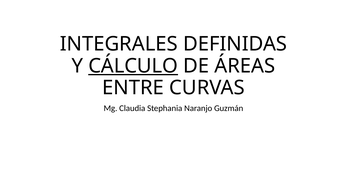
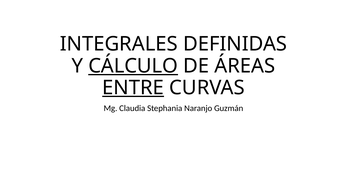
ENTRE underline: none -> present
